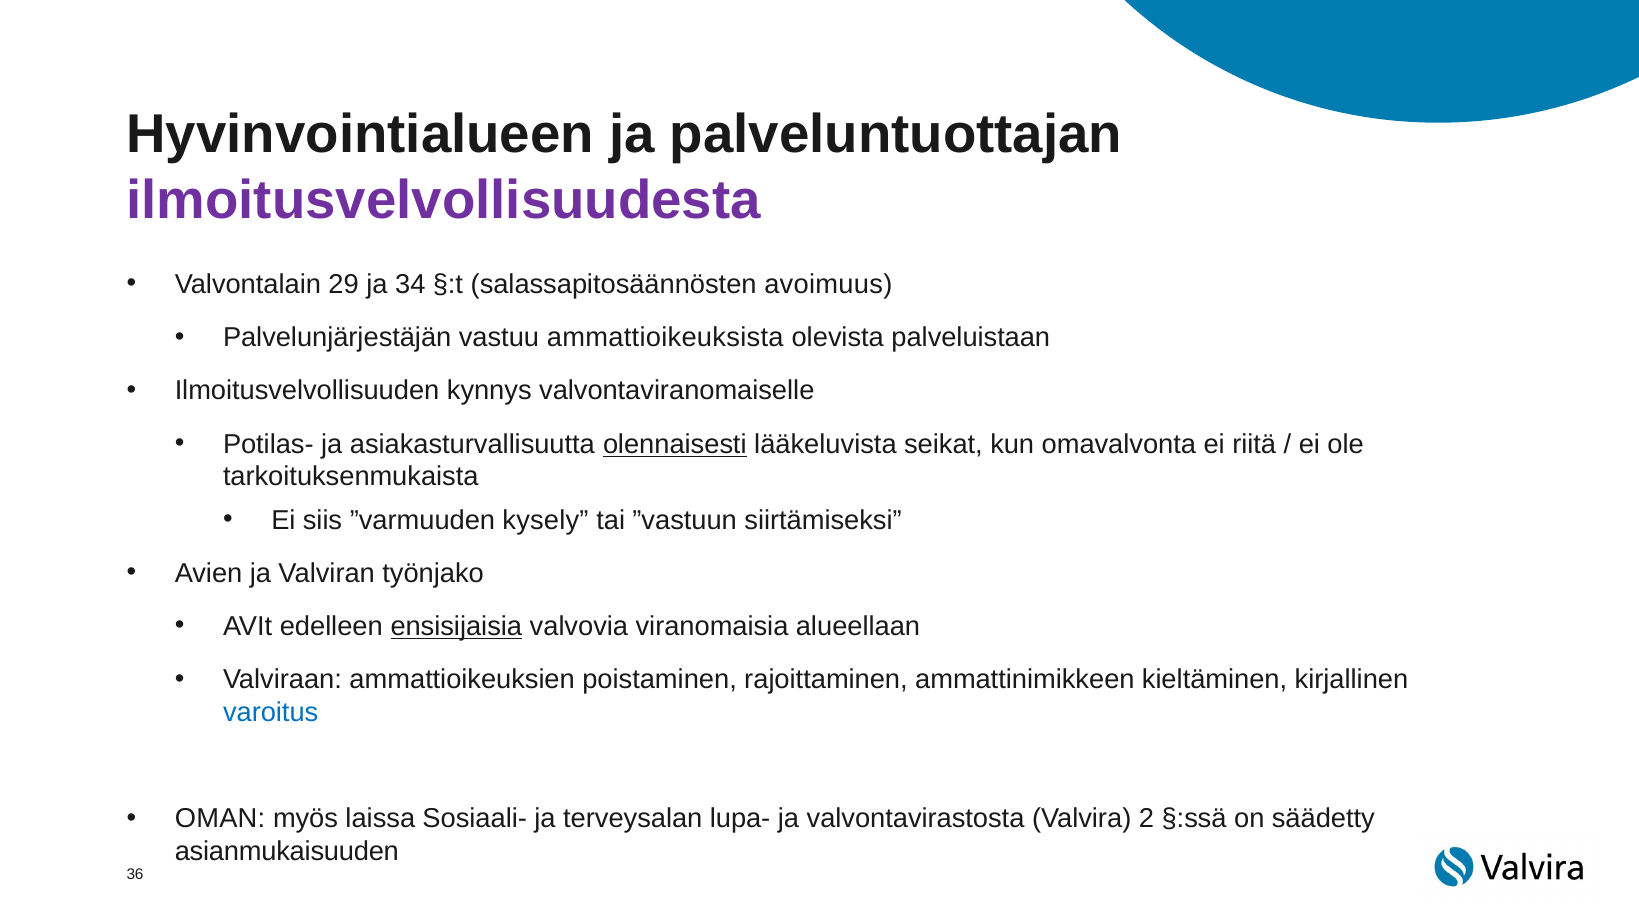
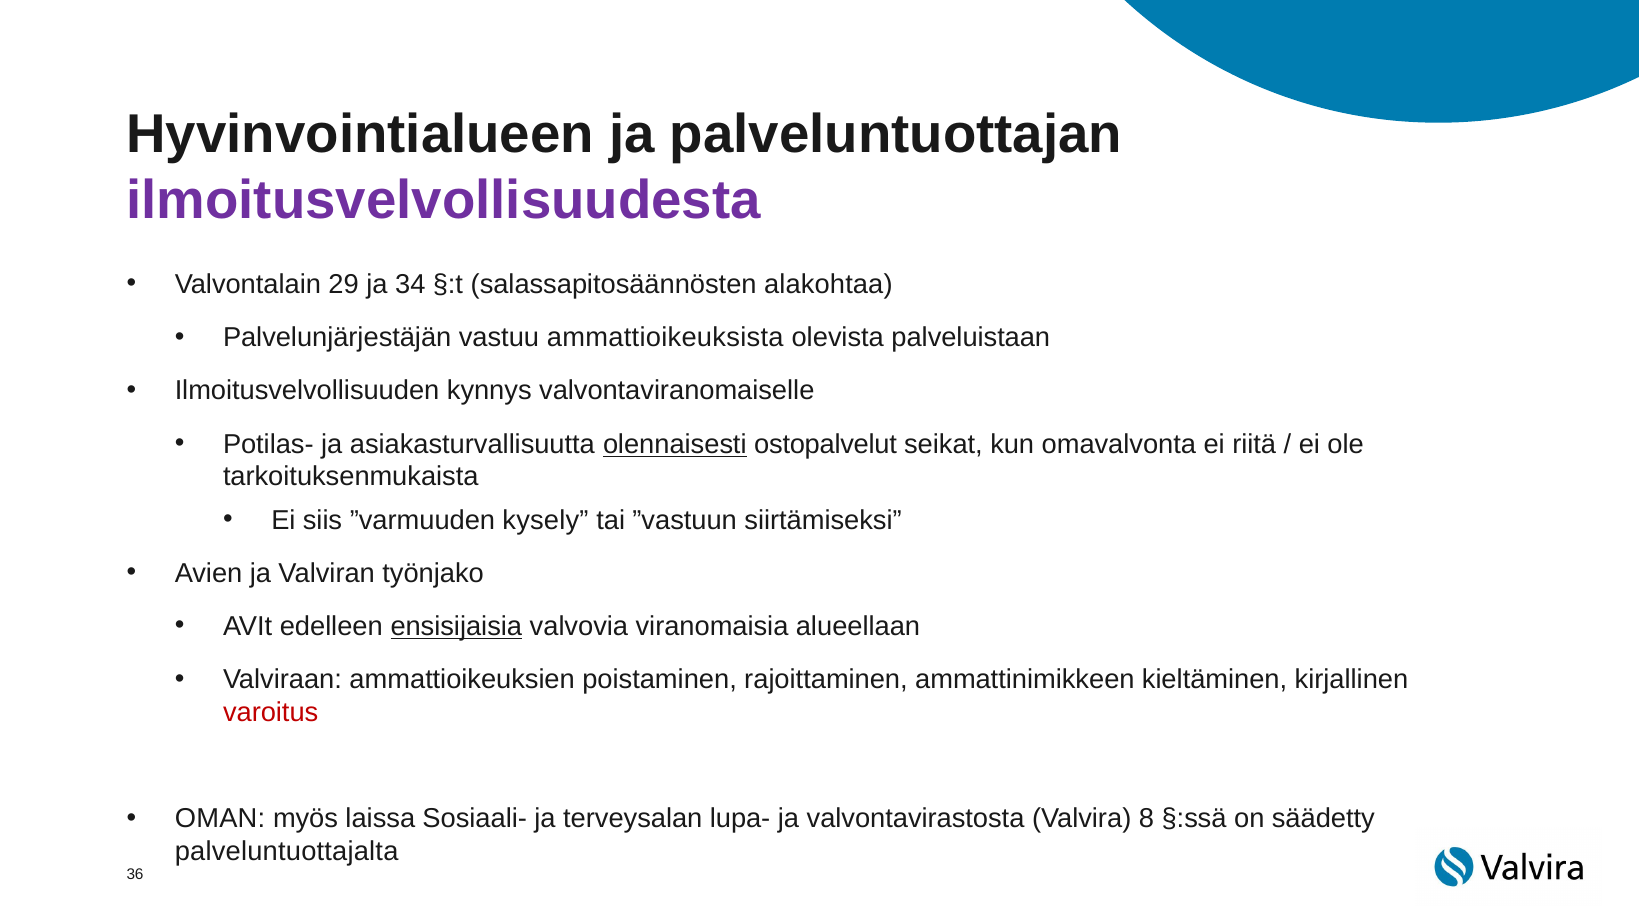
avoimuus: avoimuus -> alakohtaa
lääkeluvista: lääkeluvista -> ostopalvelut
varoitus colour: blue -> red
2: 2 -> 8
asianmukaisuuden: asianmukaisuuden -> palveluntuottajalta
